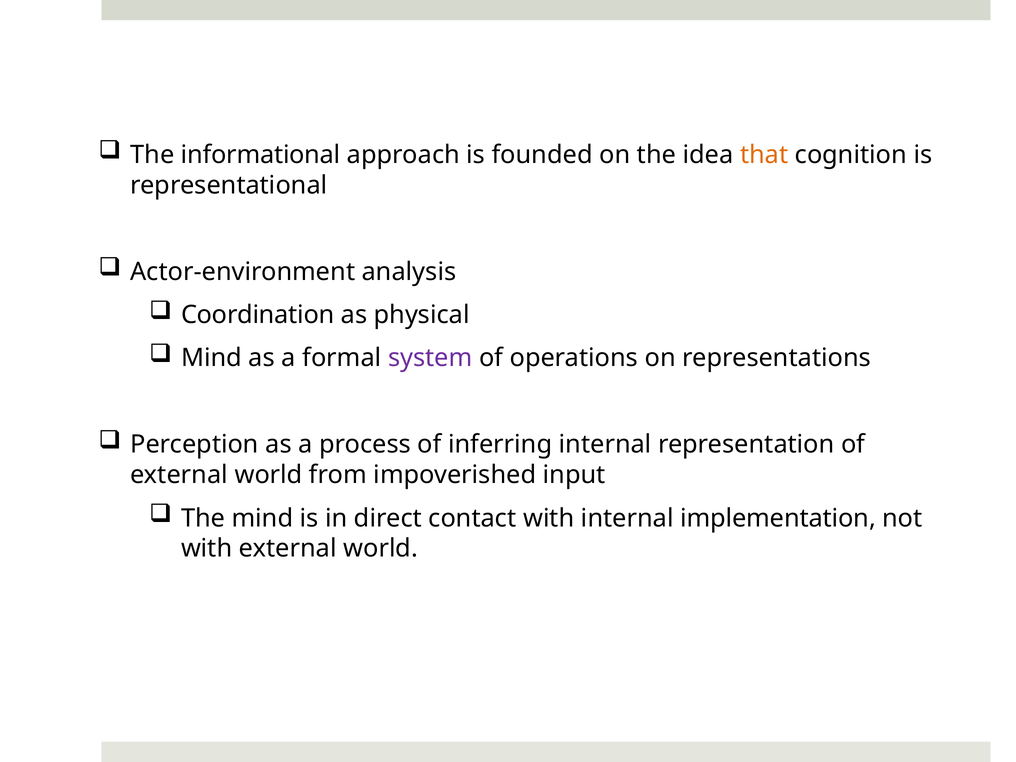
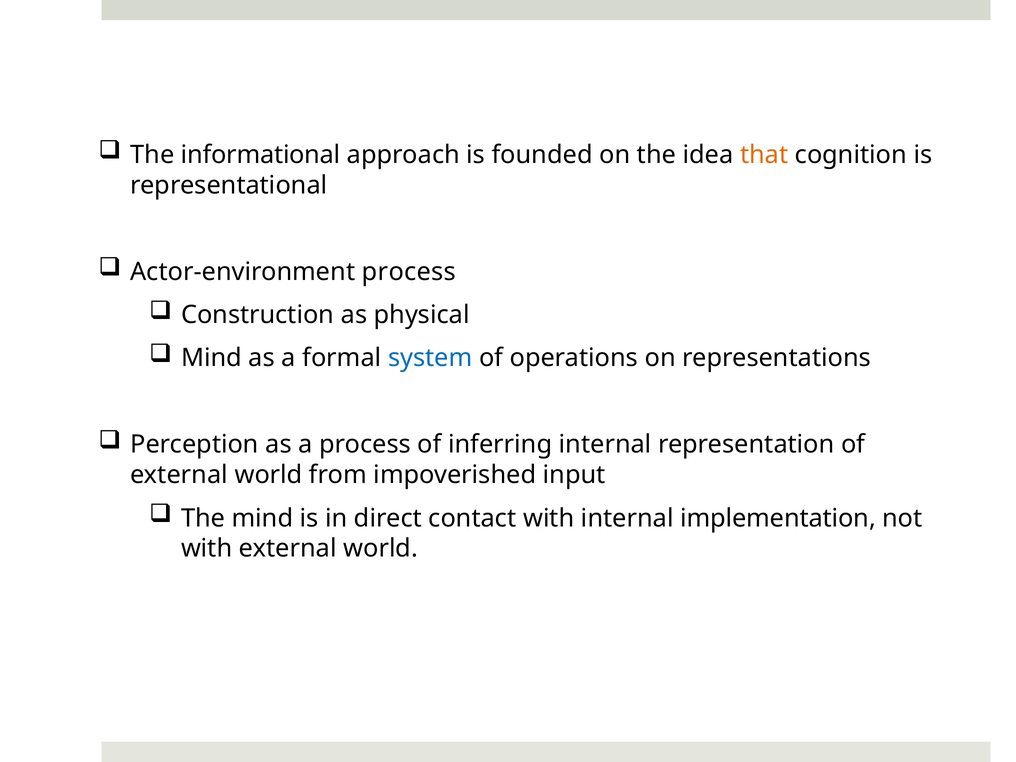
Actor-environment analysis: analysis -> process
Coordination: Coordination -> Construction
system colour: purple -> blue
